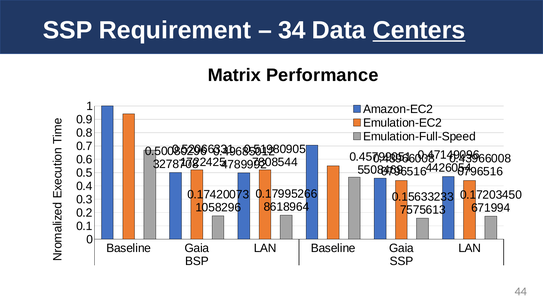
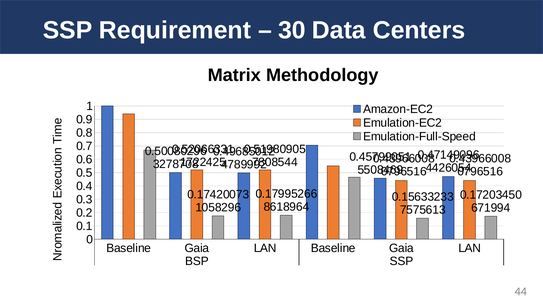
34: 34 -> 30
Centers underline: present -> none
Performance: Performance -> Methodology
